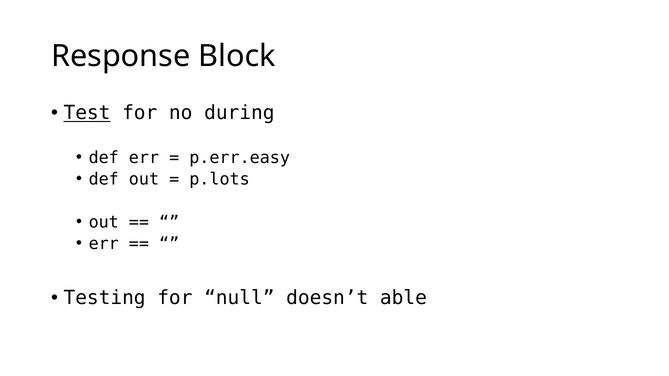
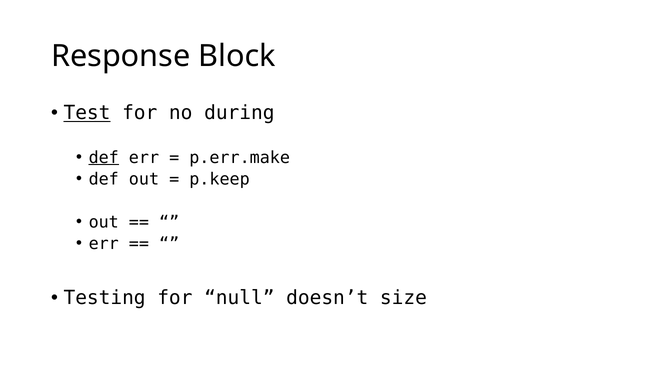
def at (104, 158) underline: none -> present
p.err.easy: p.err.easy -> p.err.make
p.lots: p.lots -> p.keep
able: able -> size
